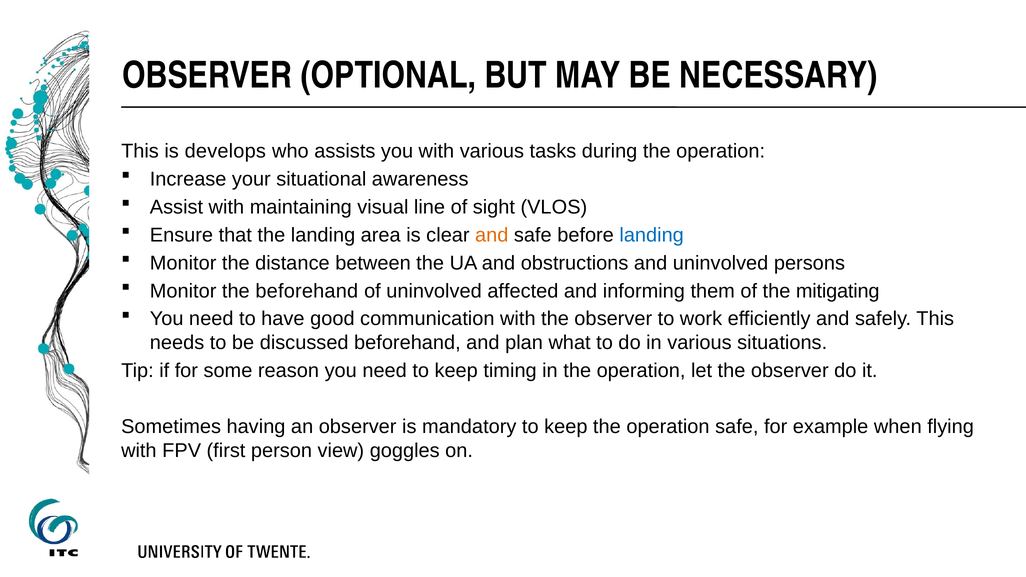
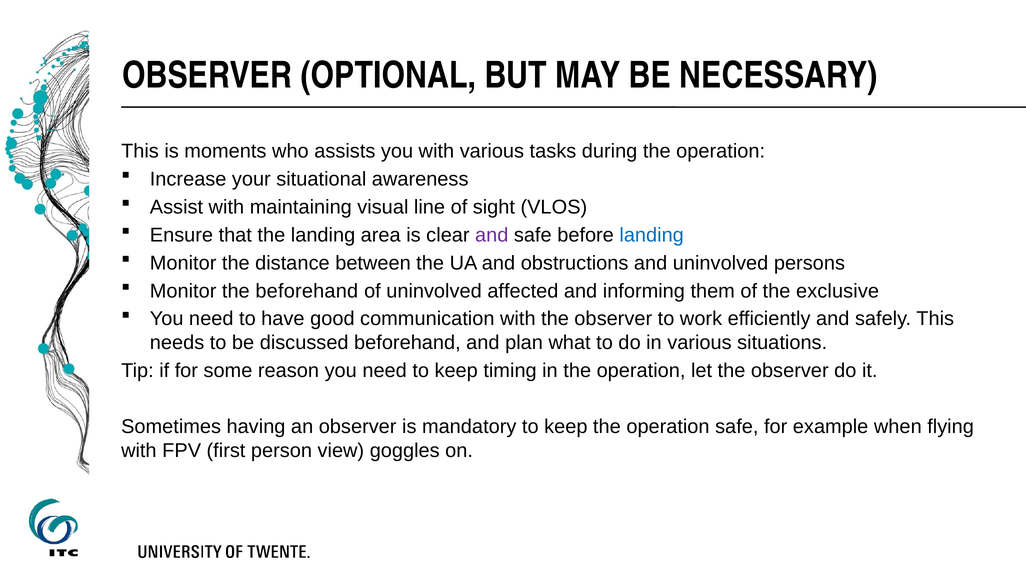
develops: develops -> moments
and at (492, 235) colour: orange -> purple
mitigating: mitigating -> exclusive
